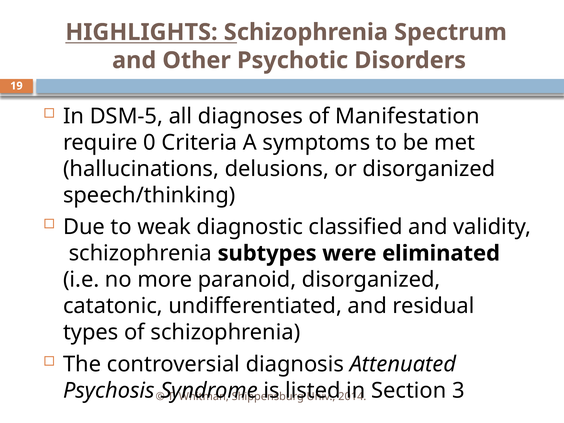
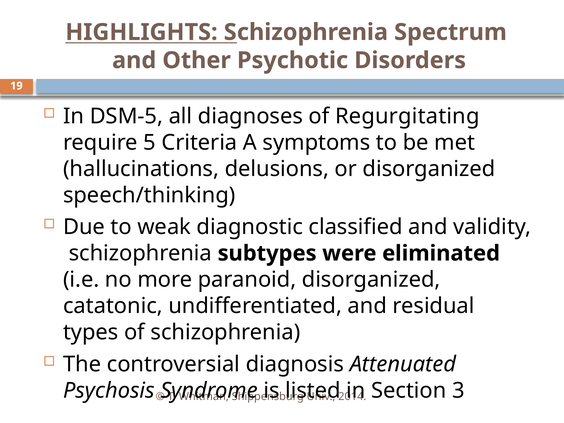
Manifestation: Manifestation -> Regurgitating
0: 0 -> 5
